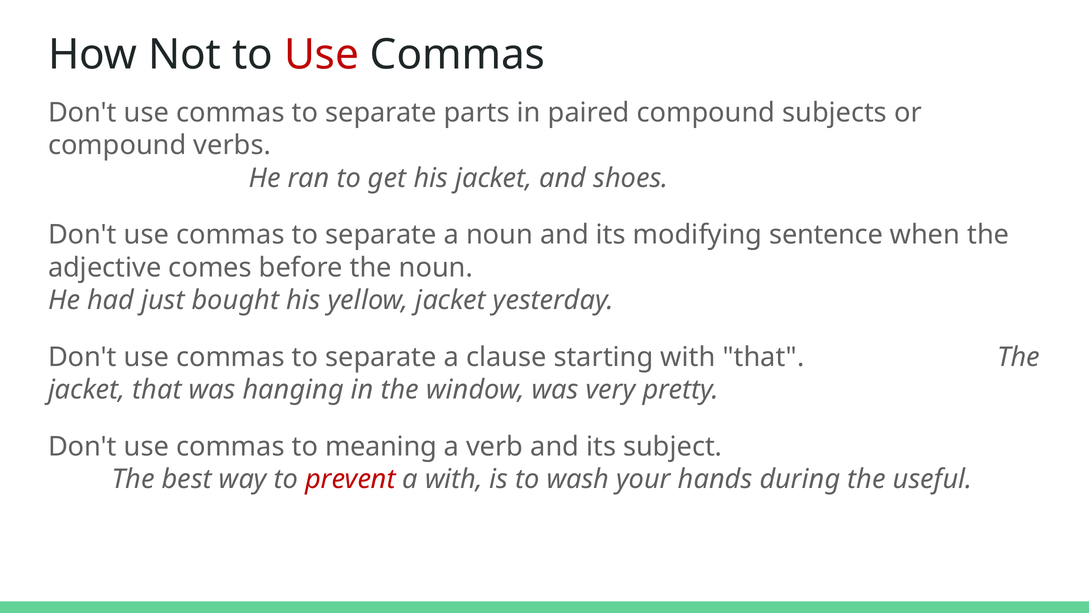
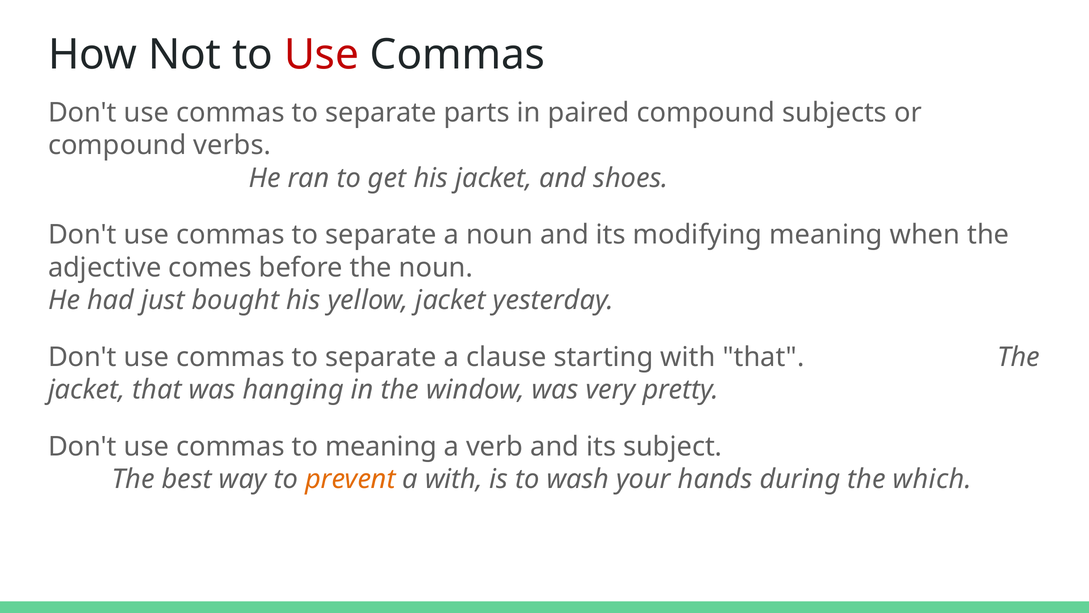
modifying sentence: sentence -> meaning
prevent colour: red -> orange
useful: useful -> which
